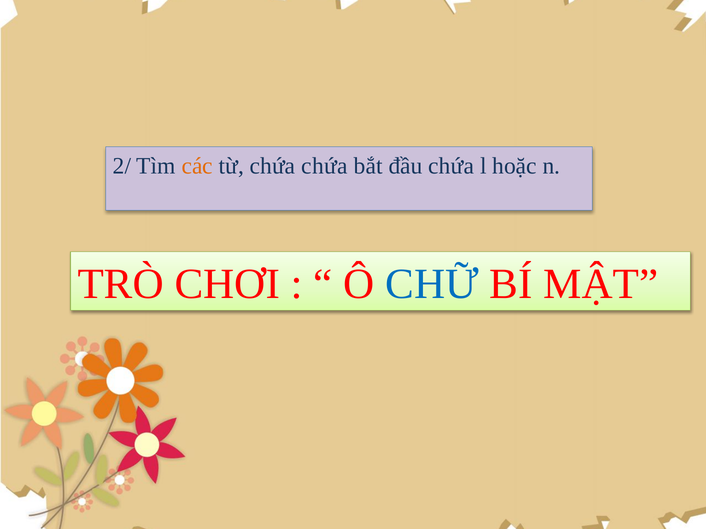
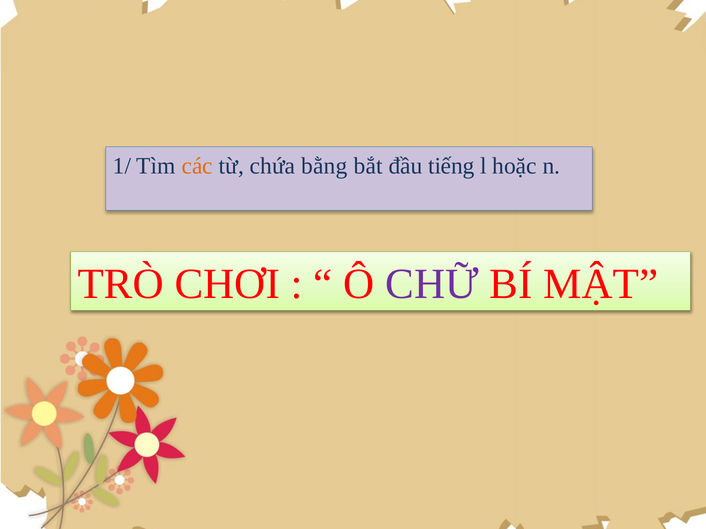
2/: 2/ -> 1/
chứa chứa: chứa -> bằng
đầu chứa: chứa -> tiếng
CHỮ colour: blue -> purple
